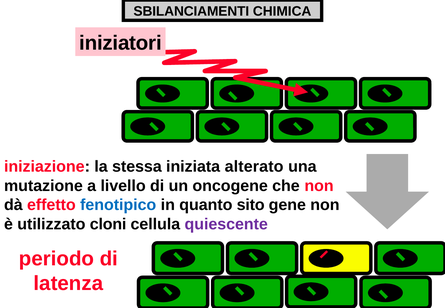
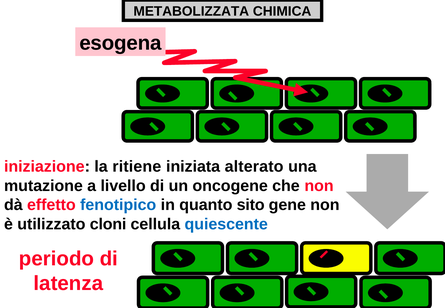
SBILANCIAMENTI: SBILANCIAMENTI -> METABOLIZZATA
iniziatori: iniziatori -> esogena
stessa: stessa -> ritiene
quiescente colour: purple -> blue
